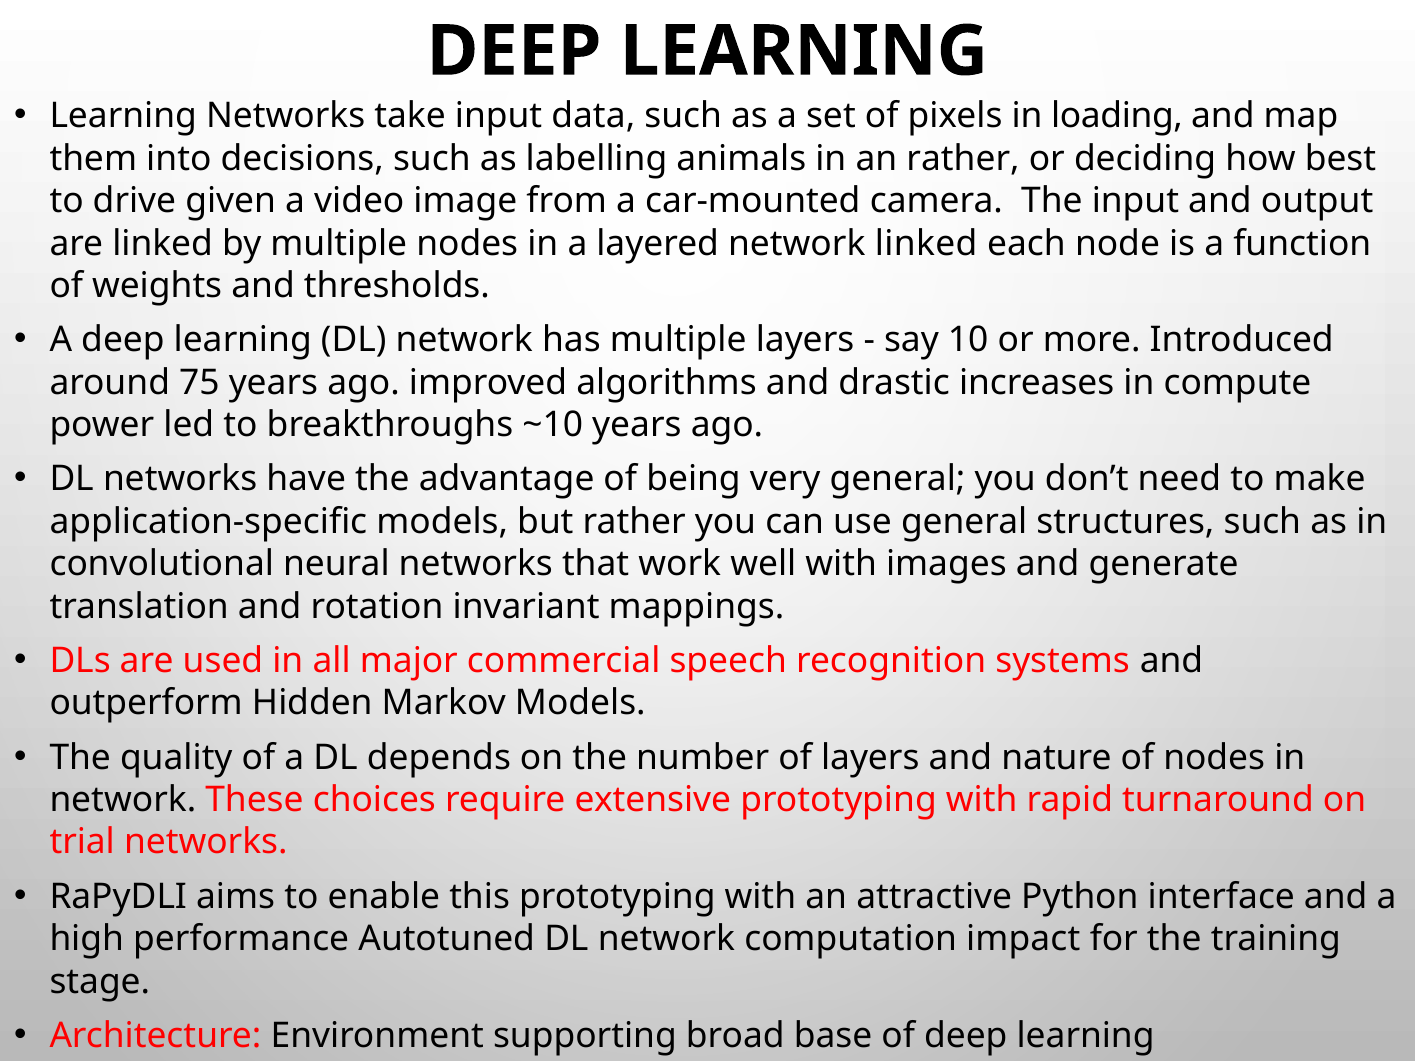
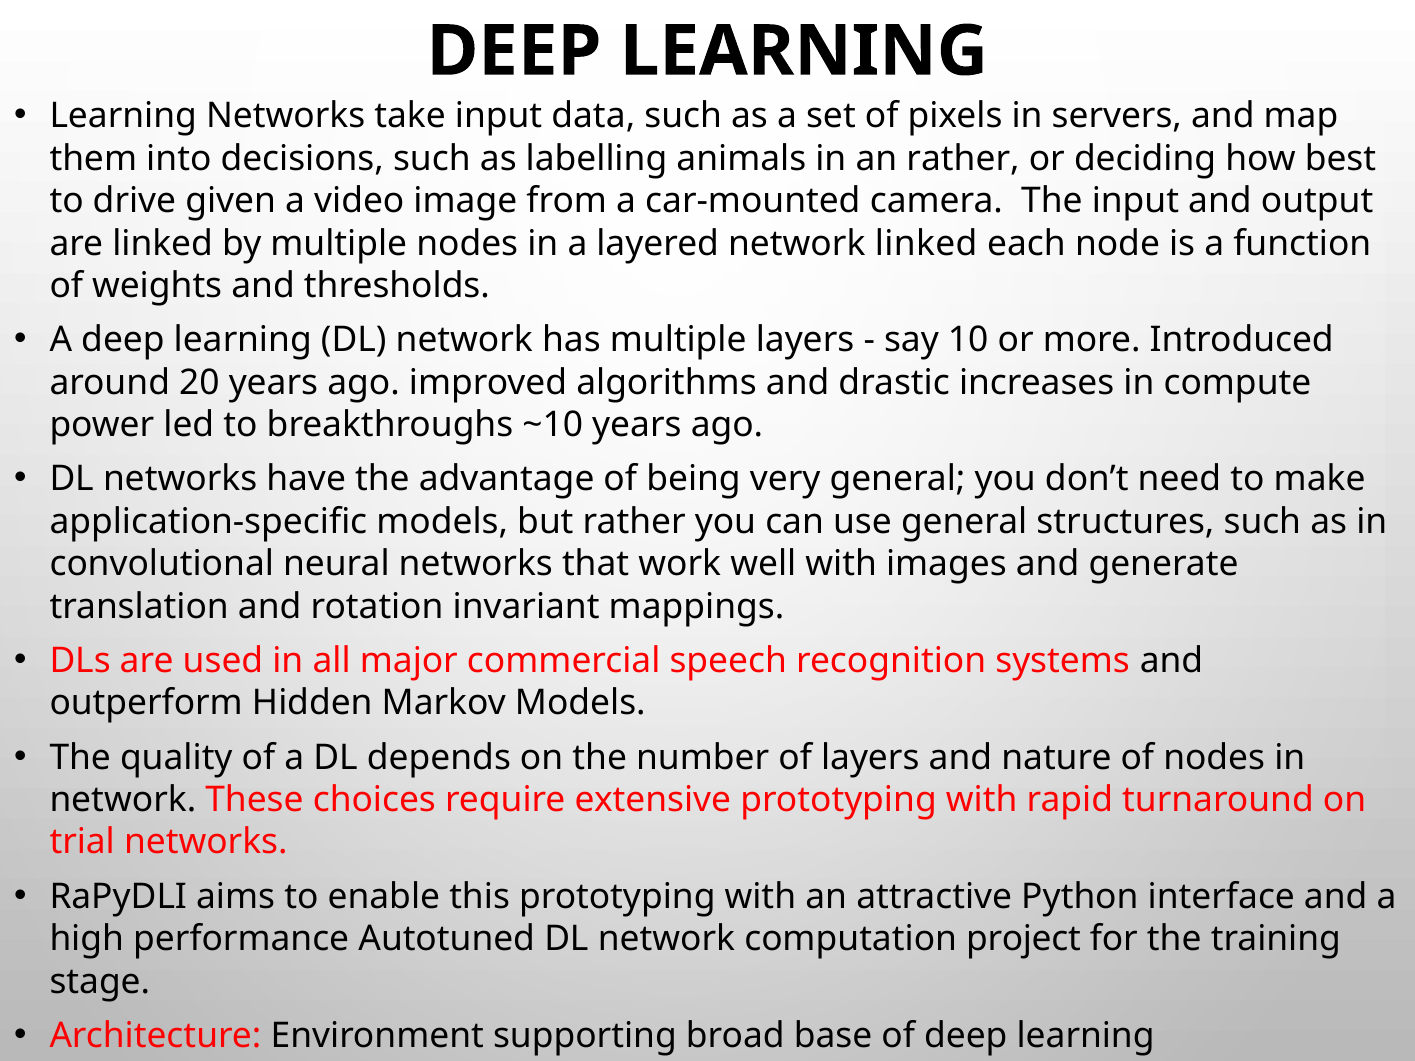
loading: loading -> servers
75: 75 -> 20
impact: impact -> project
